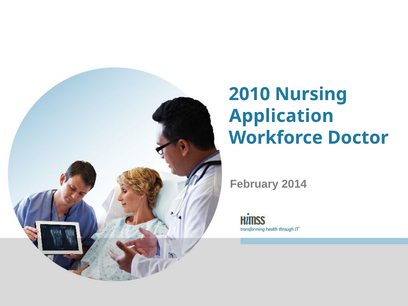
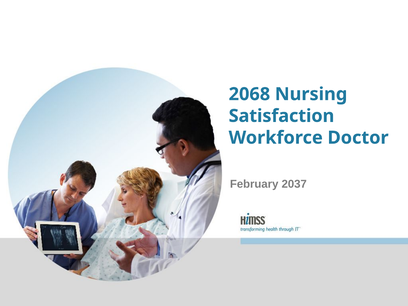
2010: 2010 -> 2068
Application: Application -> Satisfaction
2014: 2014 -> 2037
